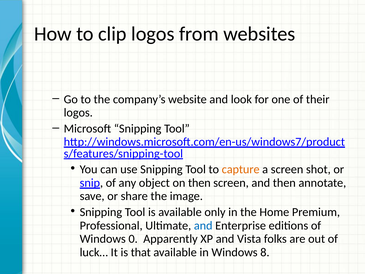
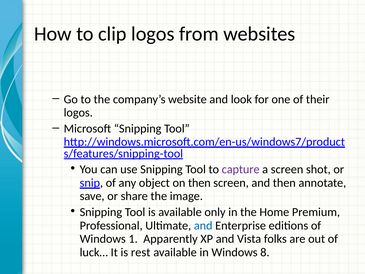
capture colour: orange -> purple
0: 0 -> 1
that: that -> rest
